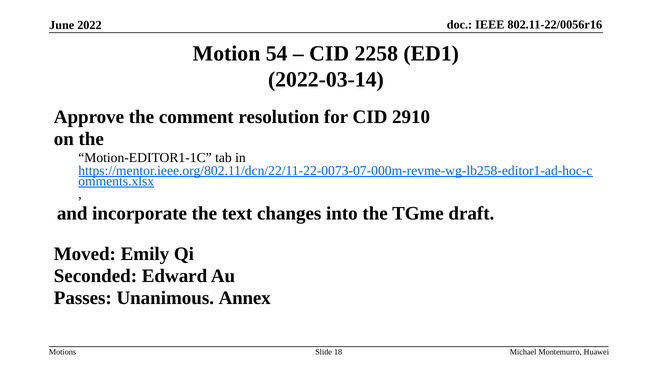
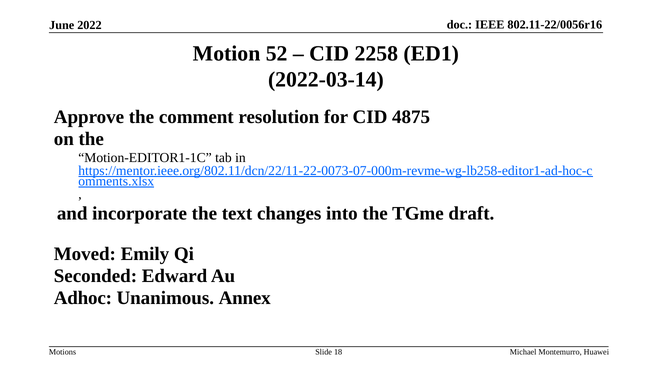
54: 54 -> 52
2910: 2910 -> 4875
Passes: Passes -> Adhoc
